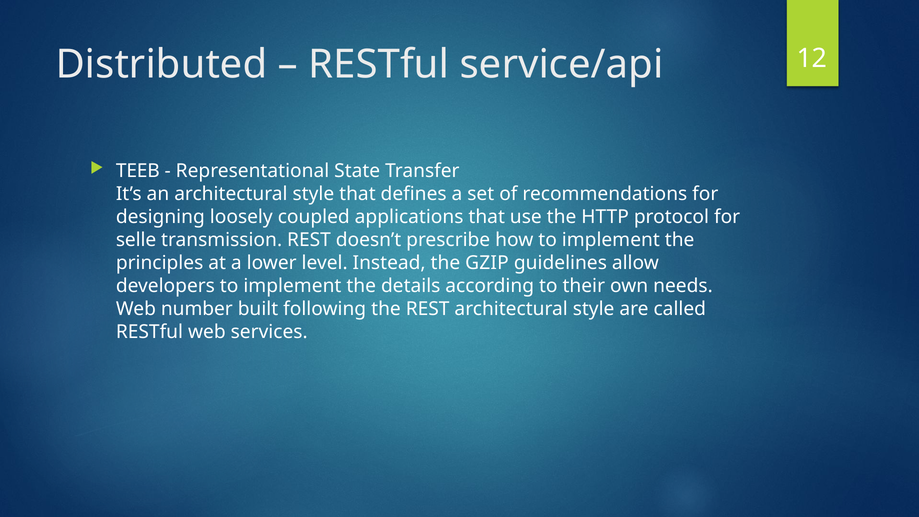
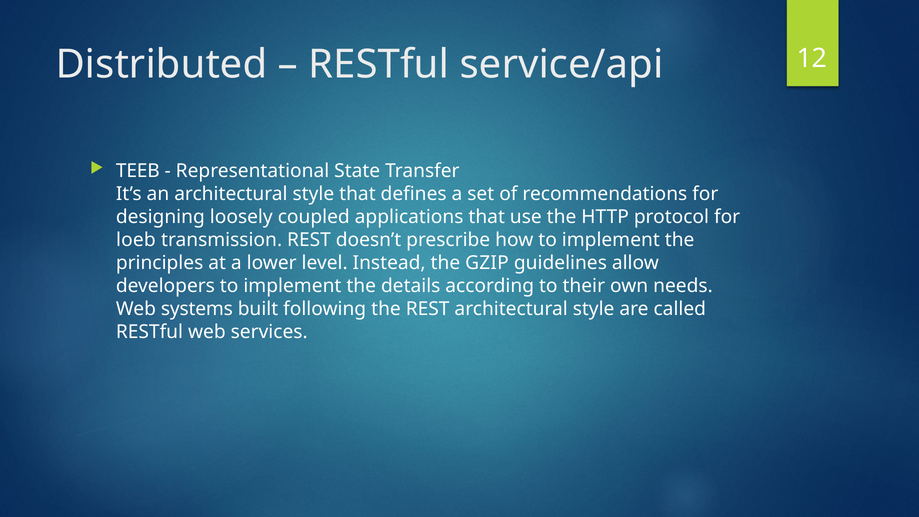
selle: selle -> loeb
number: number -> systems
